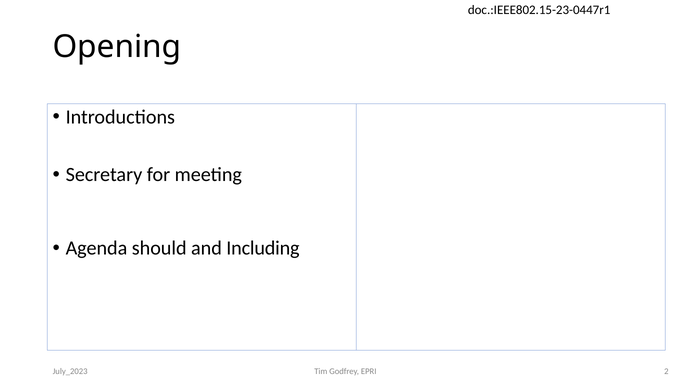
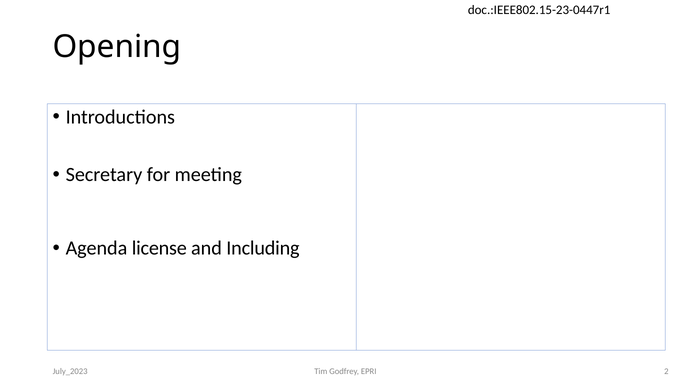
should: should -> license
